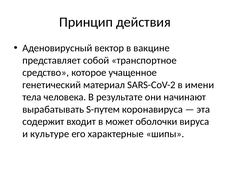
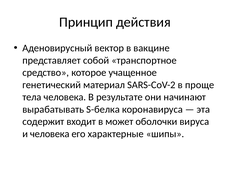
имени: имени -> проще
S-путем: S-путем -> S-белка
и культуре: культуре -> человека
